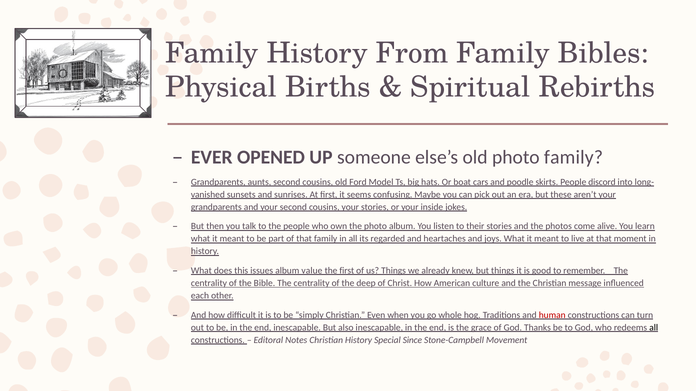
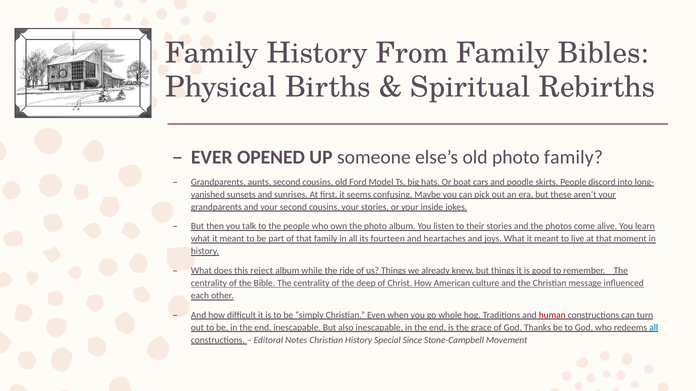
regarded: regarded -> fourteen
issues: issues -> reject
value: value -> while
the first: first -> ride
all at (654, 328) colour: black -> blue
